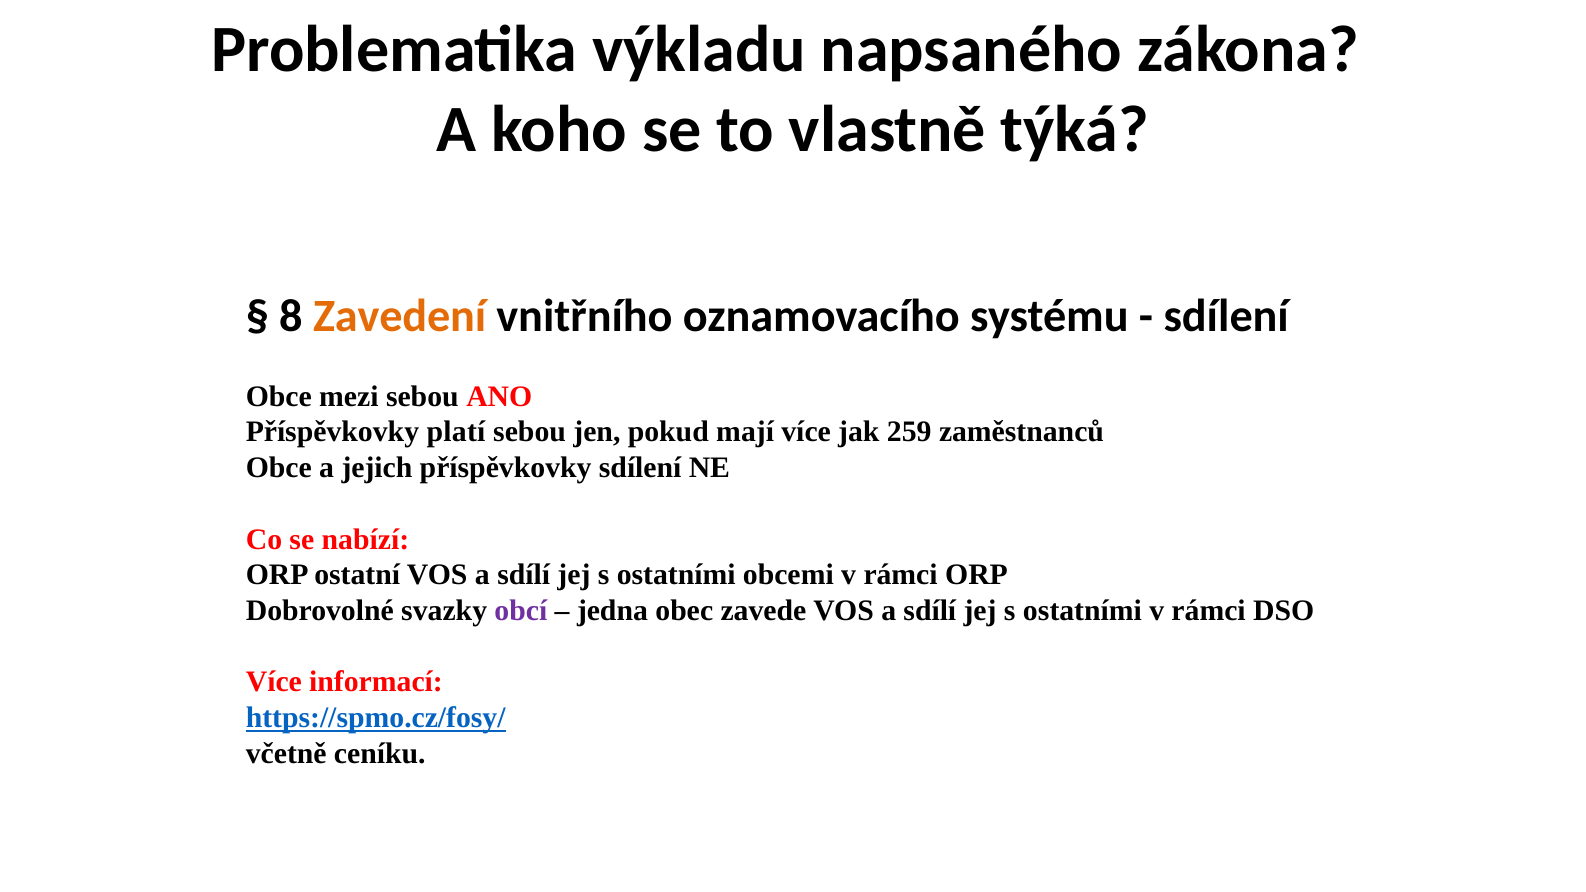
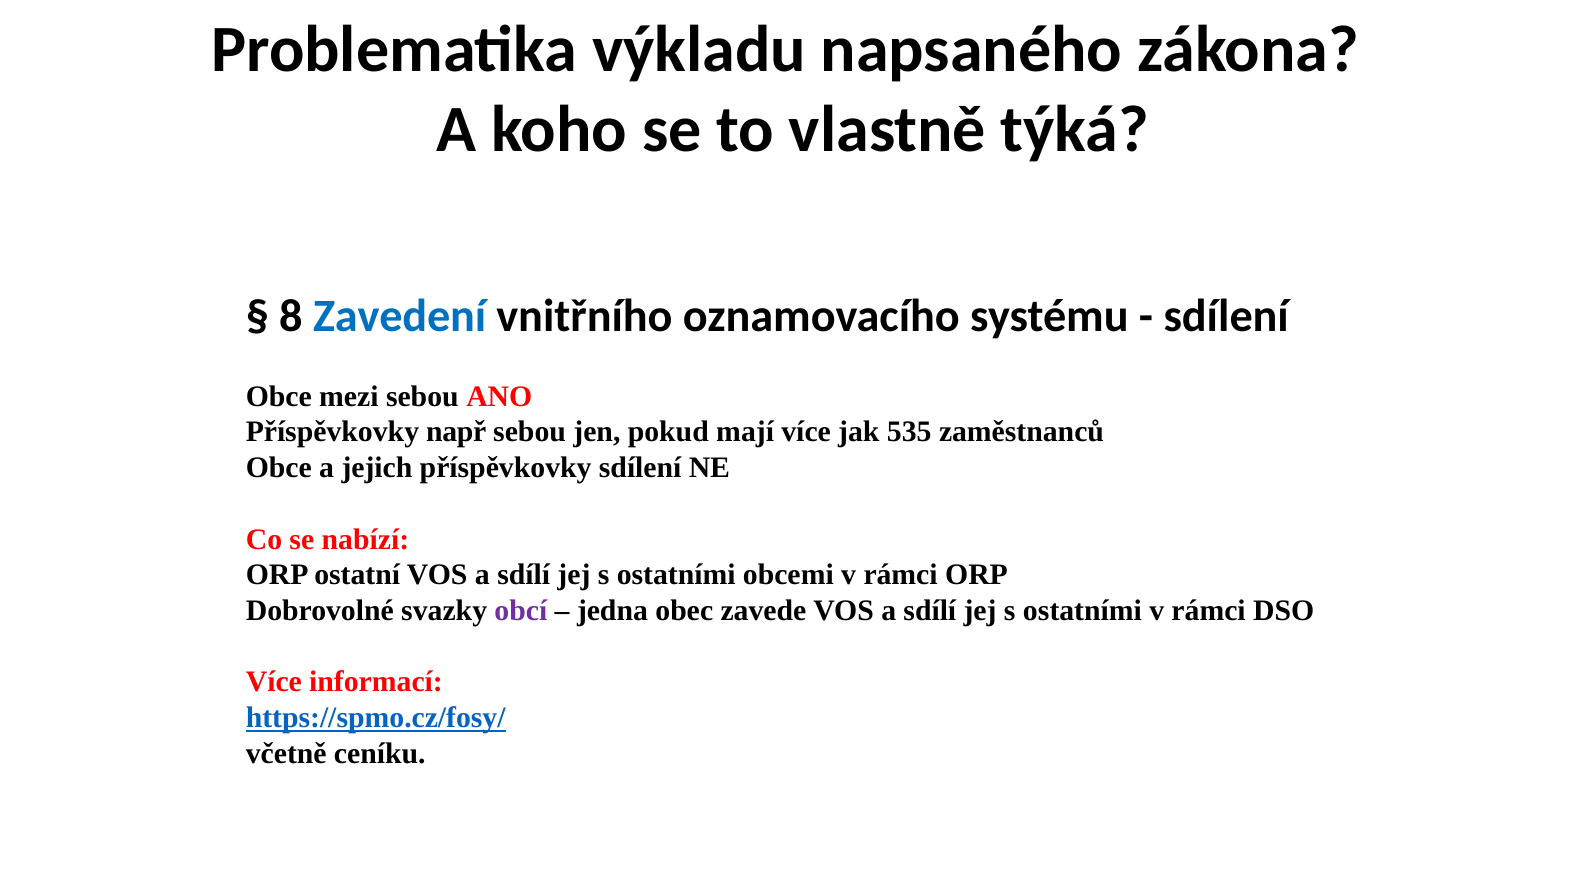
Zavedení colour: orange -> blue
platí: platí -> např
259: 259 -> 535
